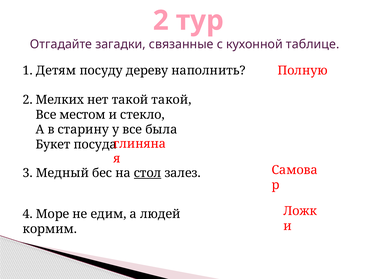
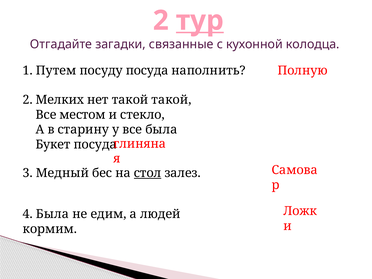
тур underline: none -> present
таблице: таблице -> колодца
Детям: Детям -> Путем
дереву: дереву -> посуда
4 Море: Море -> Была
